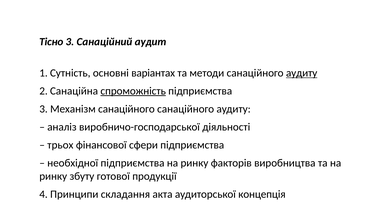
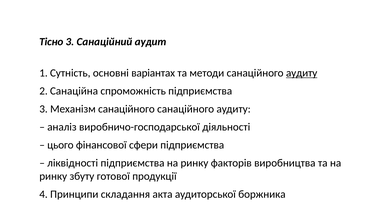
спроможність underline: present -> none
трьох: трьох -> цього
необхідної: необхідної -> ліквідності
концепція: концепція -> боржника
